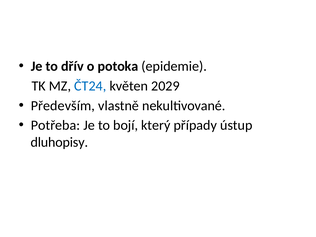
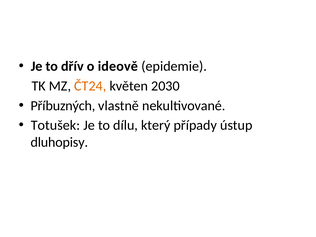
potoka: potoka -> ideově
ČT24 colour: blue -> orange
2029: 2029 -> 2030
Především: Především -> Příbuzných
Potřeba: Potřeba -> Totušek
bojí: bojí -> dílu
